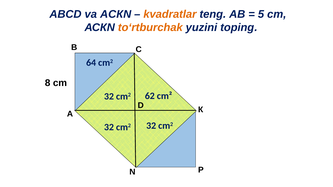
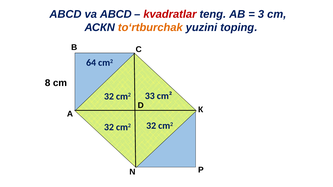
va АСКN: АСКN -> АBCD
kvadratlar colour: orange -> red
5: 5 -> 3
62: 62 -> 33
